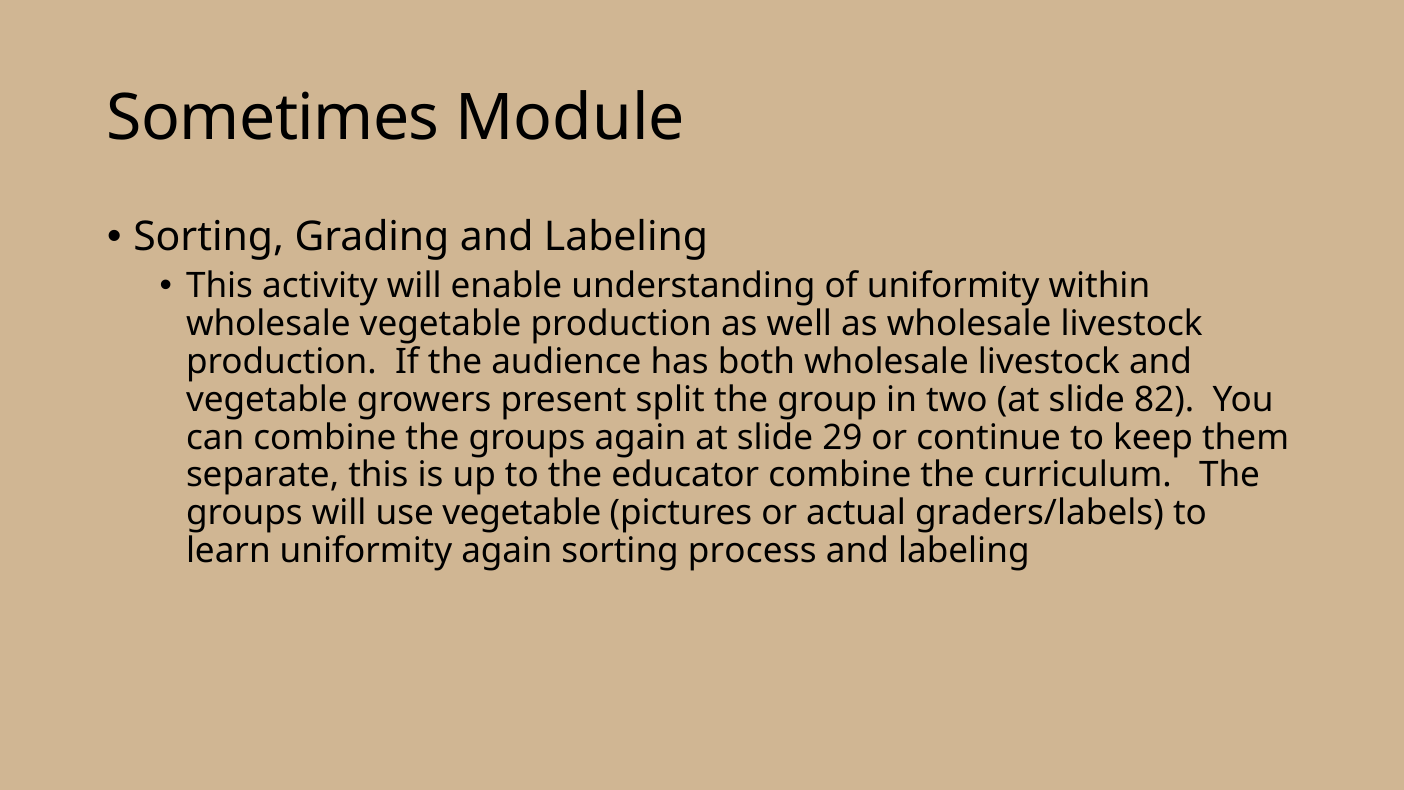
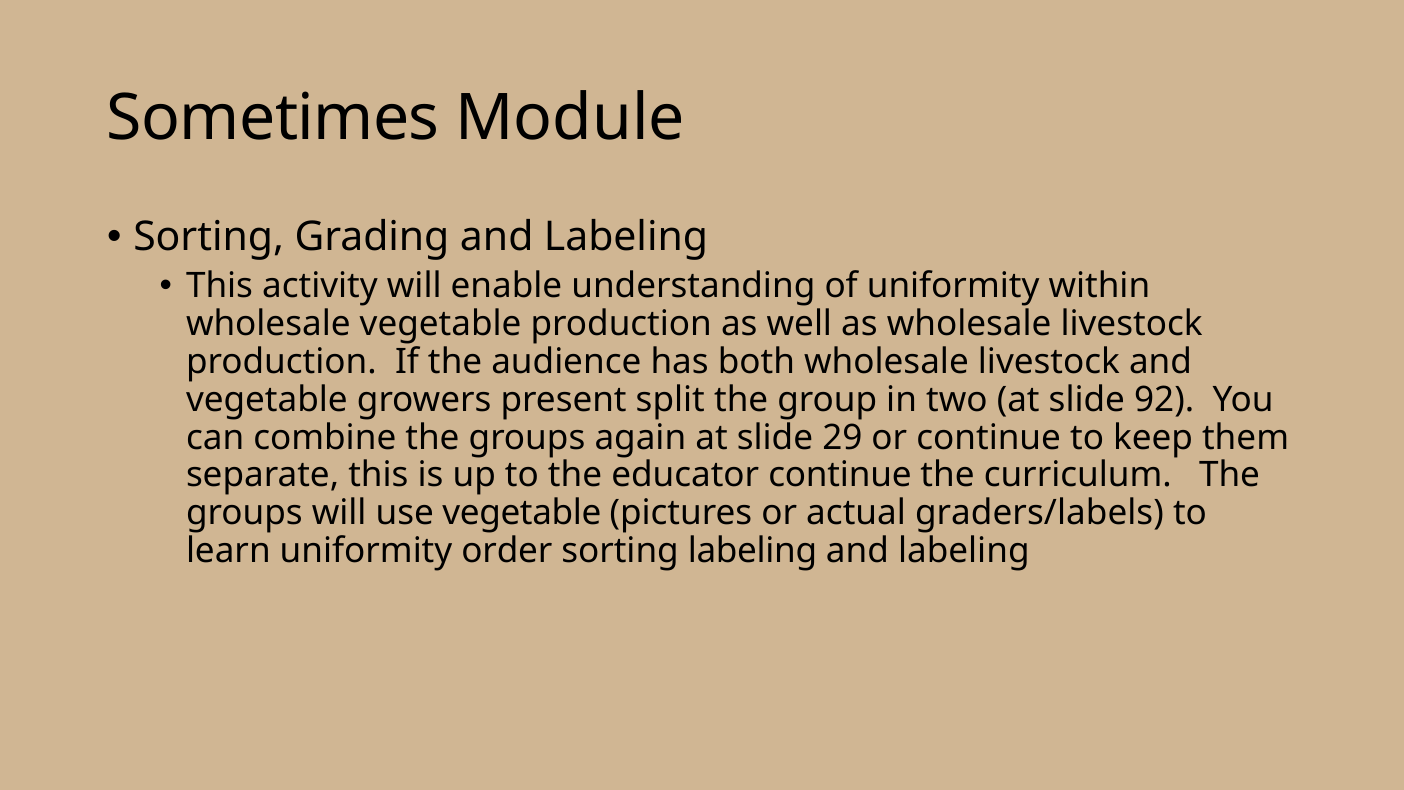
82: 82 -> 92
educator combine: combine -> continue
uniformity again: again -> order
sorting process: process -> labeling
